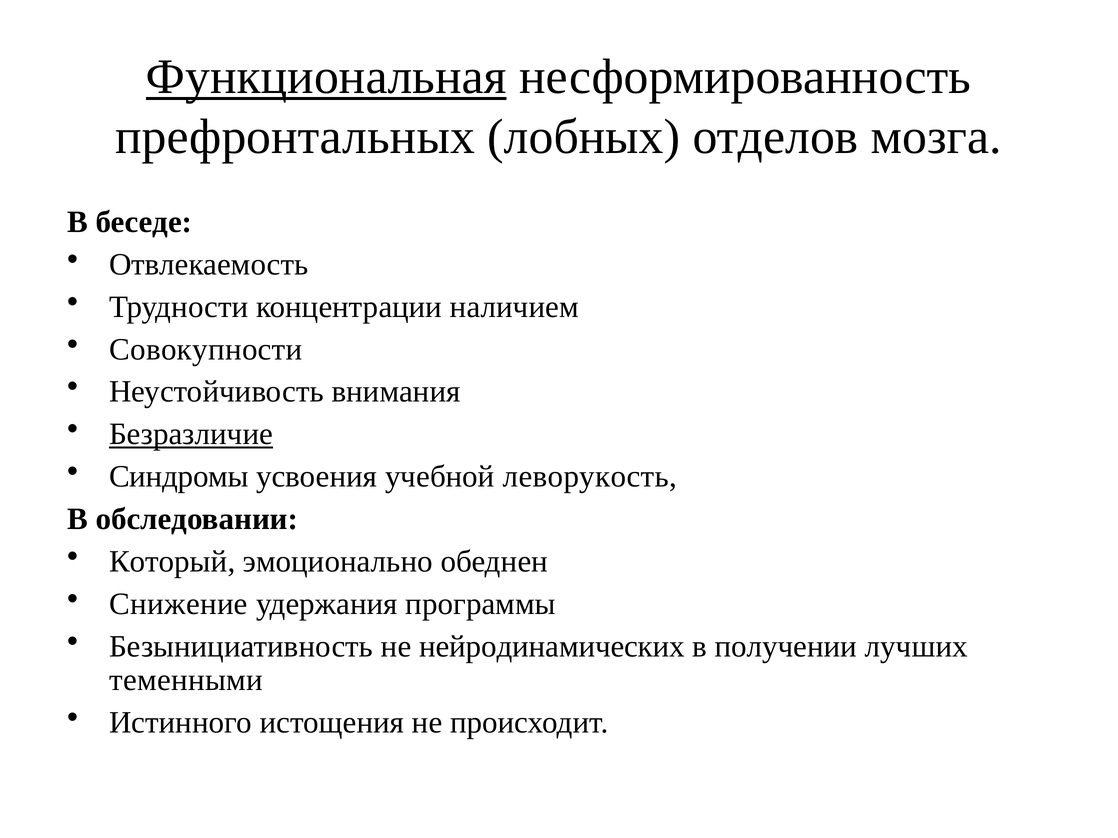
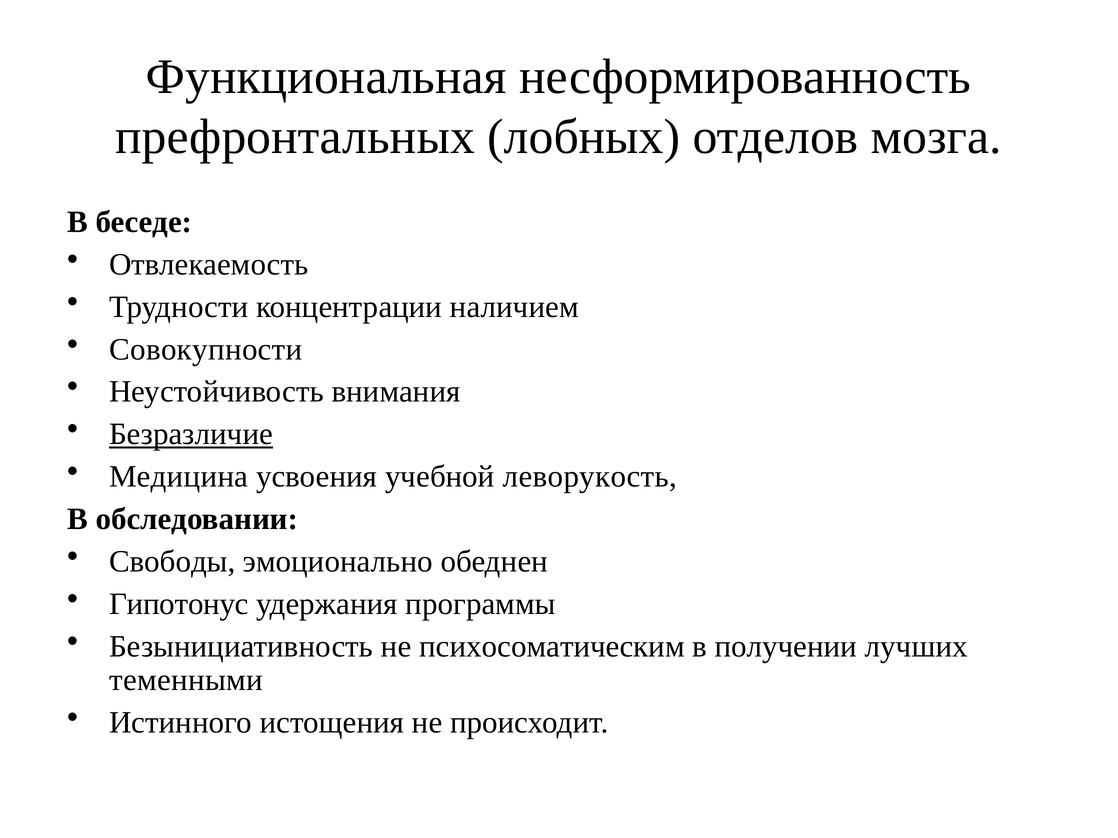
Функциональная underline: present -> none
Синдромы: Синдромы -> Медицина
Который: Который -> Свободы
Снижение: Снижение -> Гипотонус
нейродинамических: нейродинамических -> психосоматическим
